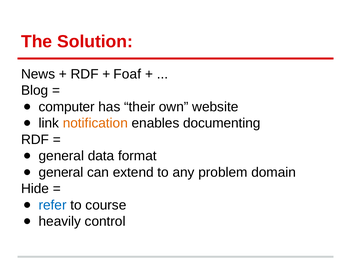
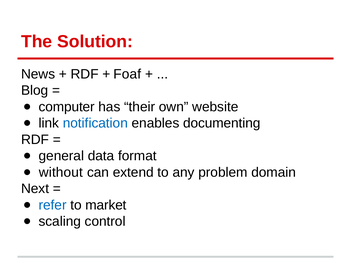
notification colour: orange -> blue
general at (61, 172): general -> without
Hide: Hide -> Next
course: course -> market
heavily: heavily -> scaling
